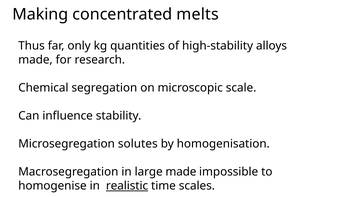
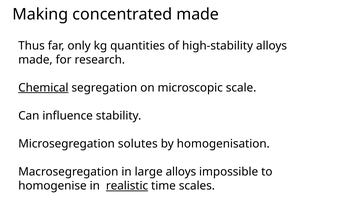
concentrated melts: melts -> made
Chemical underline: none -> present
large made: made -> alloys
